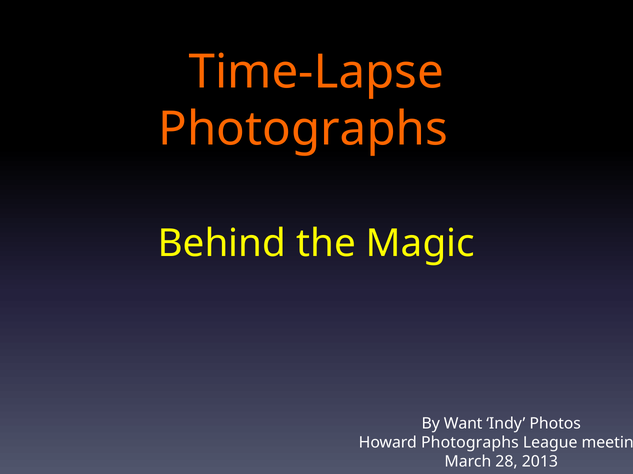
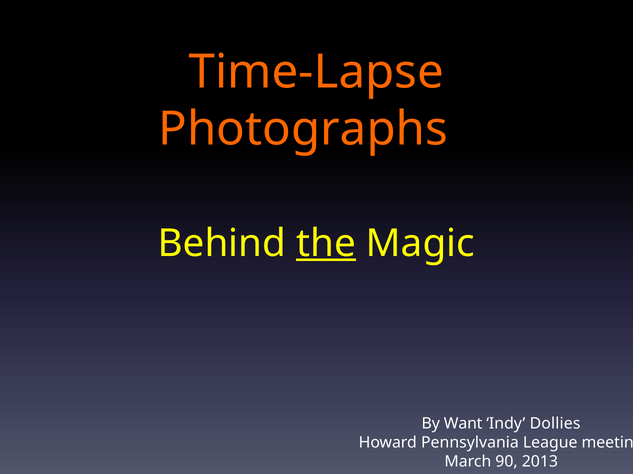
the underline: none -> present
Photos: Photos -> Dollies
Howard Photographs: Photographs -> Pennsylvania
28: 28 -> 90
